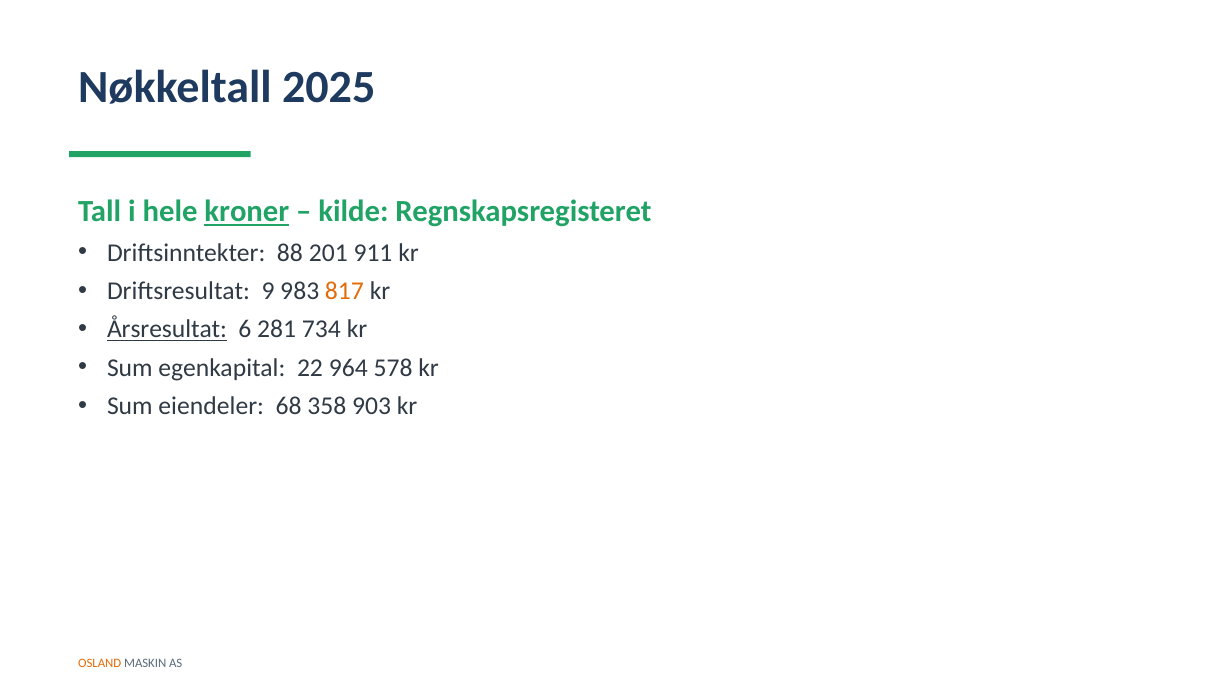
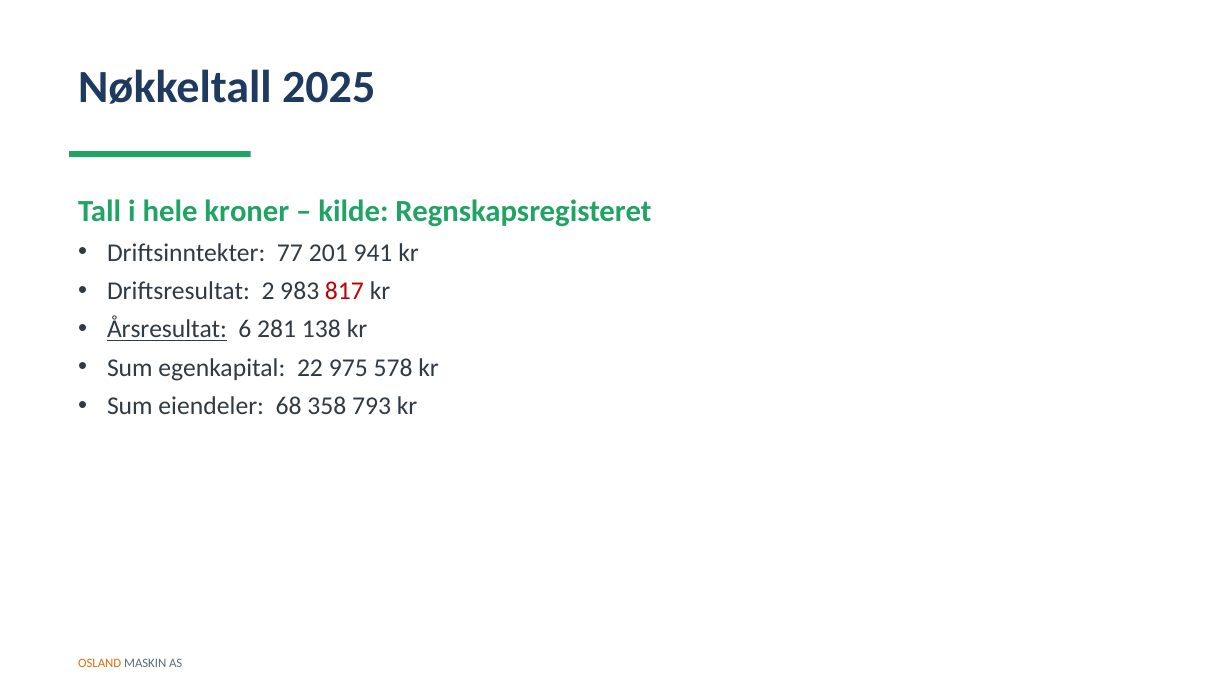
kroner underline: present -> none
88: 88 -> 77
911: 911 -> 941
9: 9 -> 2
817 colour: orange -> red
734: 734 -> 138
964: 964 -> 975
903: 903 -> 793
